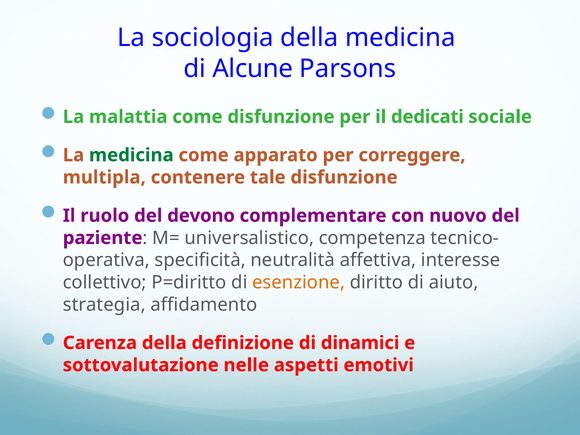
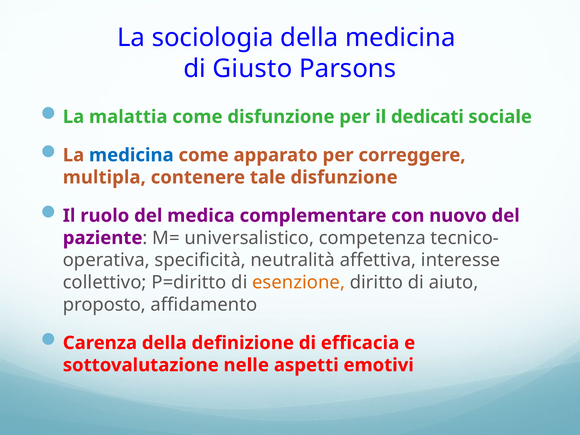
Alcune: Alcune -> Giusto
medicina at (131, 155) colour: green -> blue
devono: devono -> medica
strategia: strategia -> proposto
dinamici: dinamici -> efficacia
